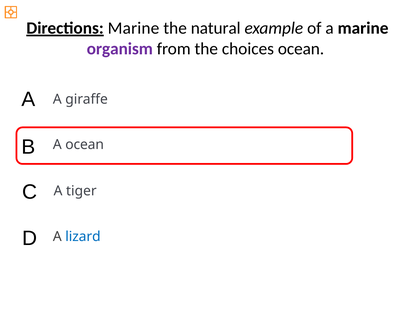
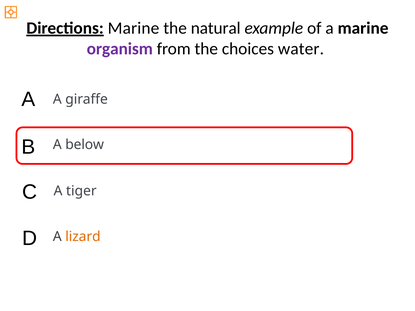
choices ocean: ocean -> water
A ocean: ocean -> below
lizard colour: blue -> orange
